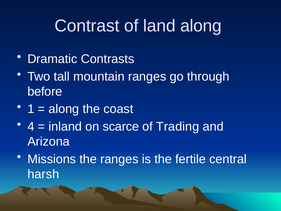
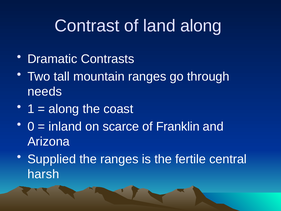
before: before -> needs
4: 4 -> 0
Trading: Trading -> Franklin
Missions: Missions -> Supplied
